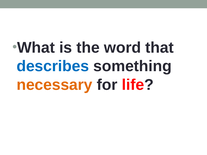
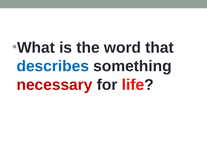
necessary colour: orange -> red
